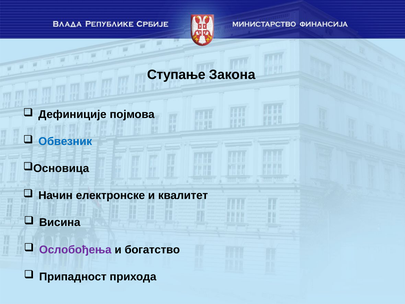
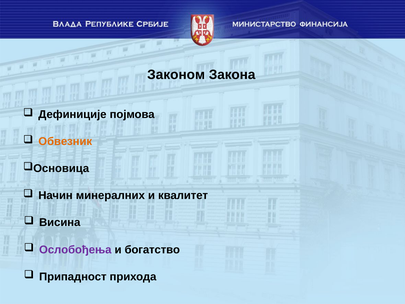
Ступање: Ступање -> Законом
Обвезник colour: blue -> orange
електронске: електронске -> минералних
